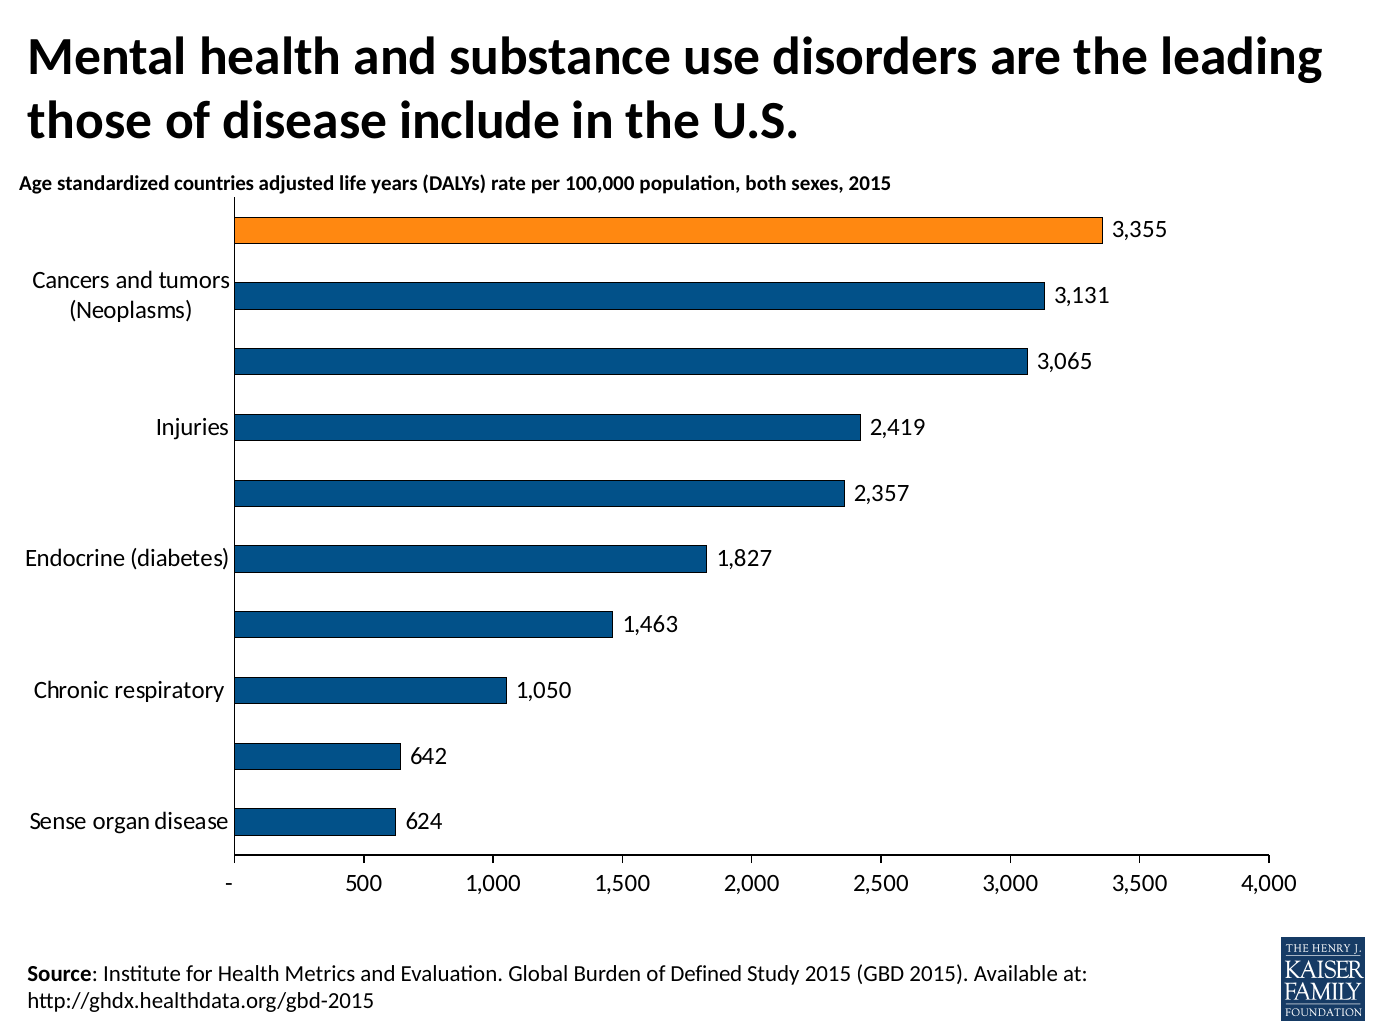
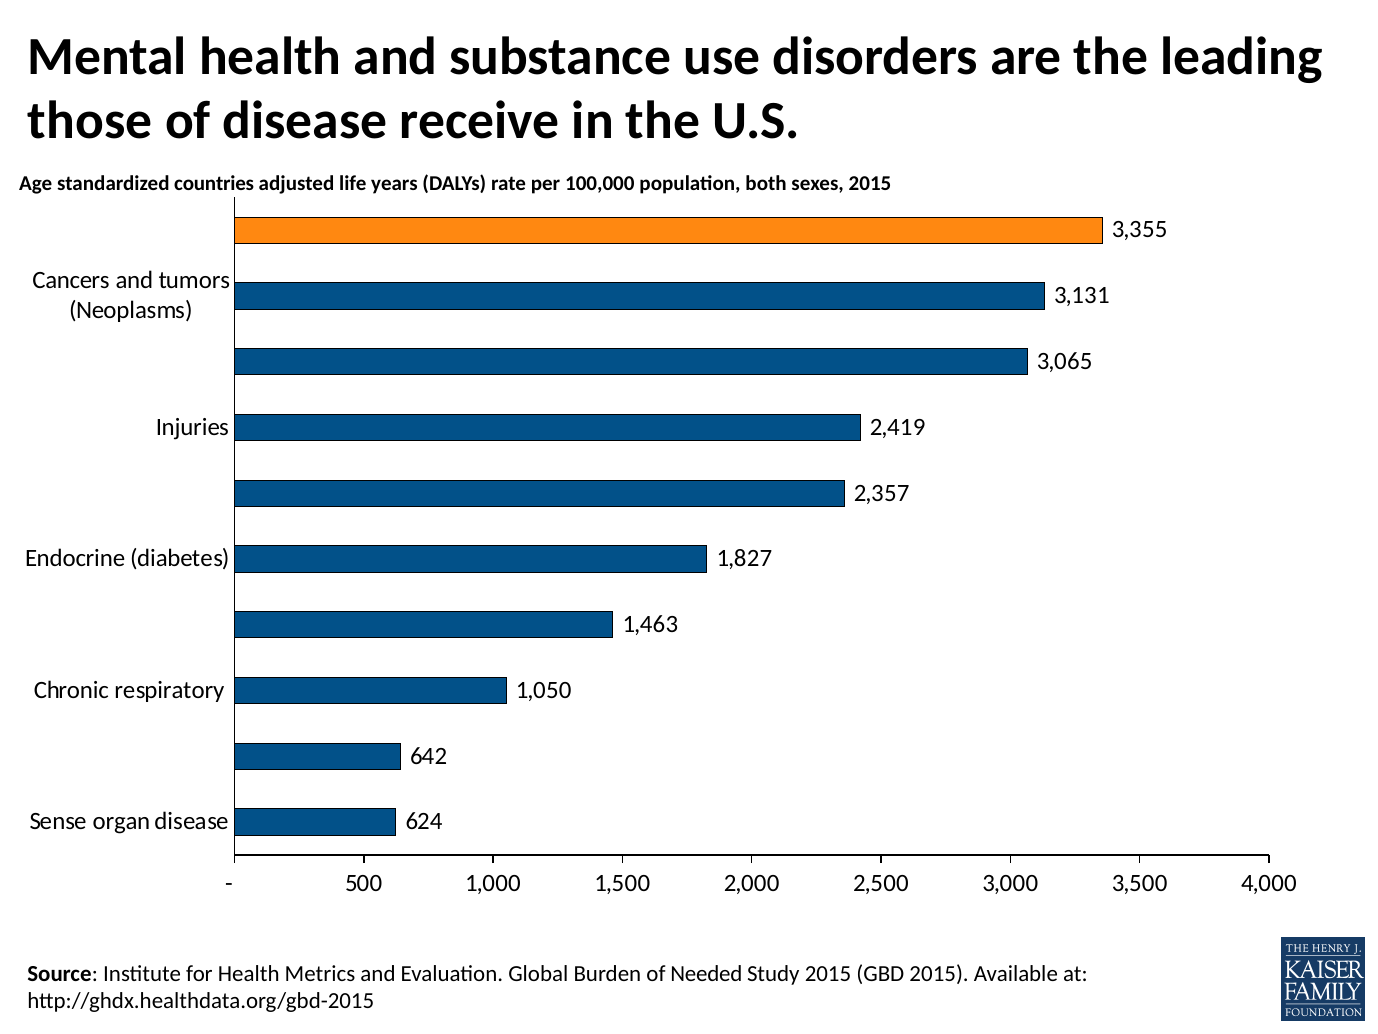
include: include -> receive
Defined: Defined -> Needed
